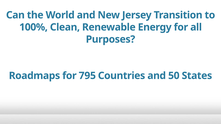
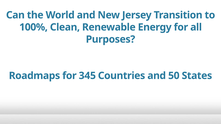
795: 795 -> 345
